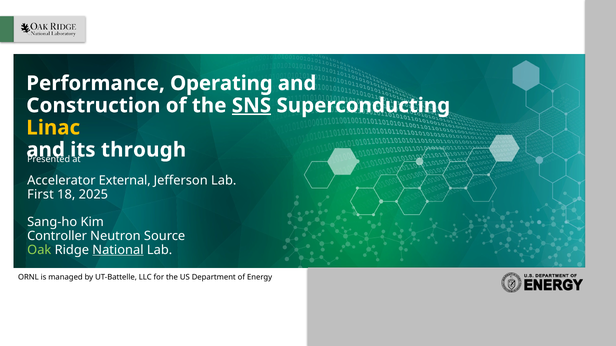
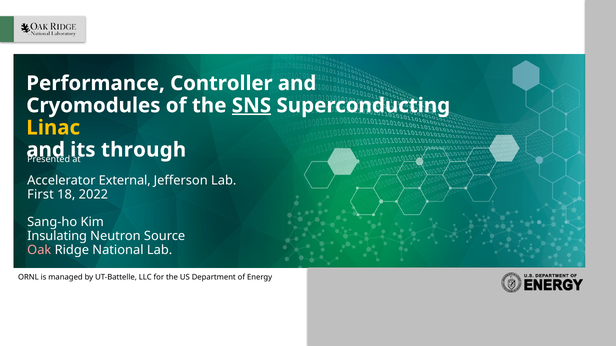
Operating: Operating -> Controller
Construction: Construction -> Cryomodules
2025: 2025 -> 2022
Controller: Controller -> Insulating
Oak colour: light green -> pink
National underline: present -> none
